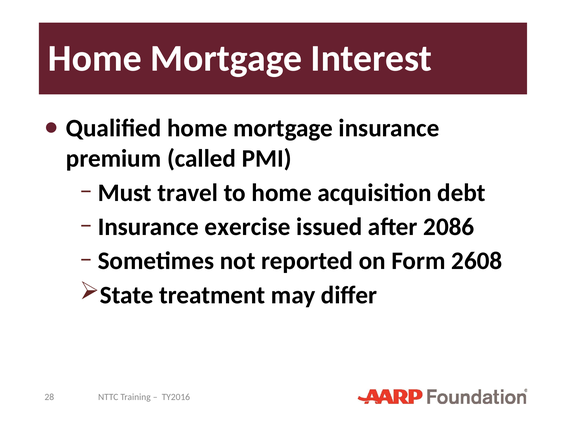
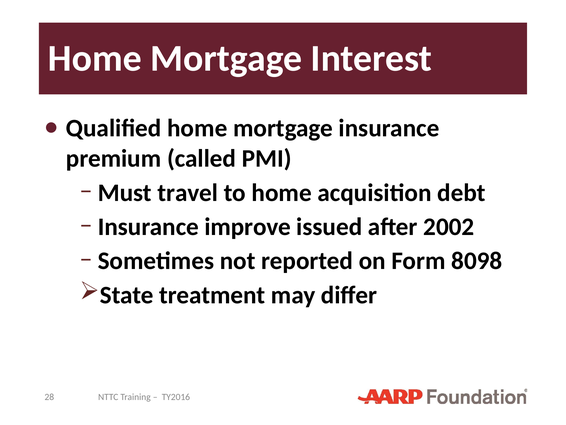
exercise: exercise -> improve
2086: 2086 -> 2002
2608: 2608 -> 8098
